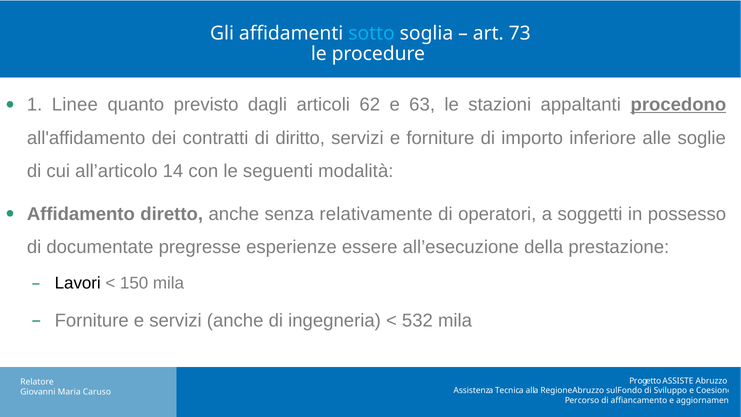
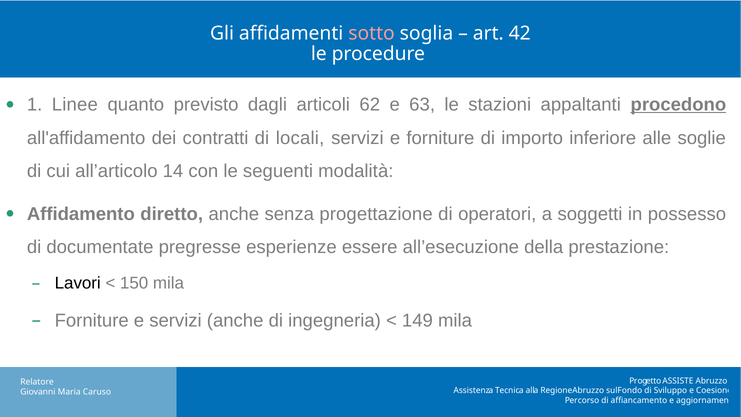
sotto colour: light blue -> pink
73: 73 -> 42
diritto: diritto -> locali
relativamente: relativamente -> progettazione
532: 532 -> 149
